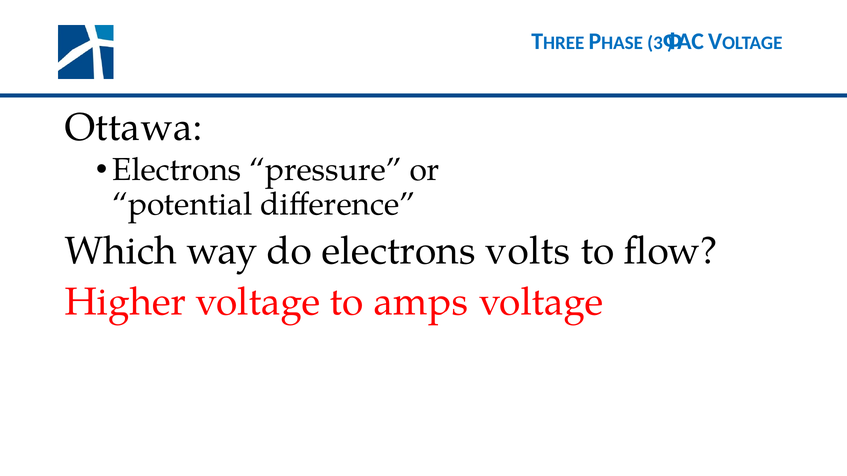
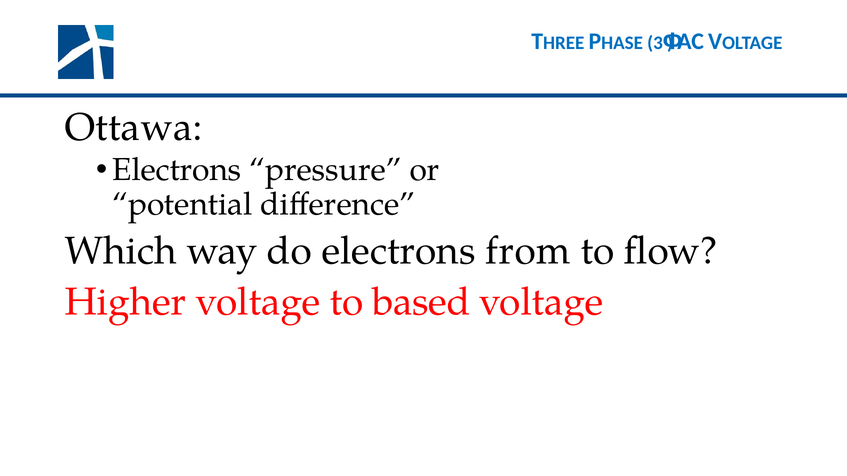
volts: volts -> from
amps: amps -> based
